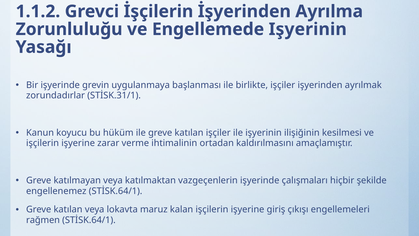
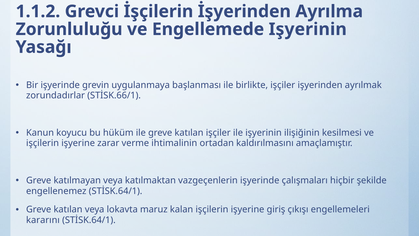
STİSK.31/1: STİSK.31/1 -> STİSK.66/1
rağmen: rağmen -> kararını
